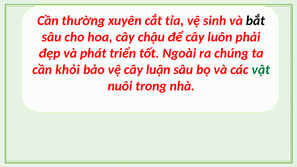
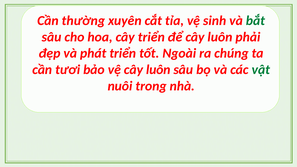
bắt colour: black -> green
cây chậu: chậu -> triển
khỏi: khỏi -> tươi
vệ cây luận: luận -> luôn
